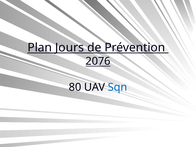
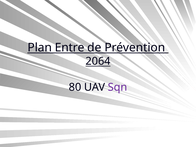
Jours: Jours -> Entre
2076: 2076 -> 2064
Sqn colour: blue -> purple
